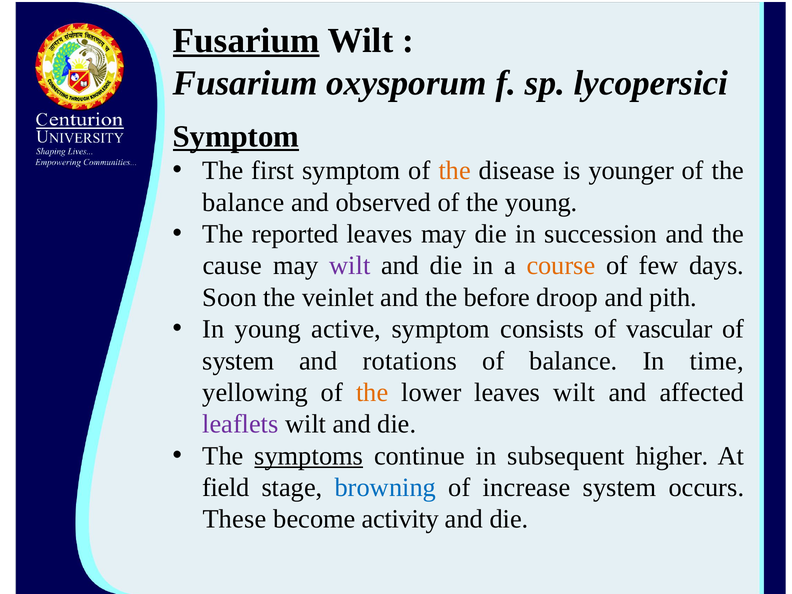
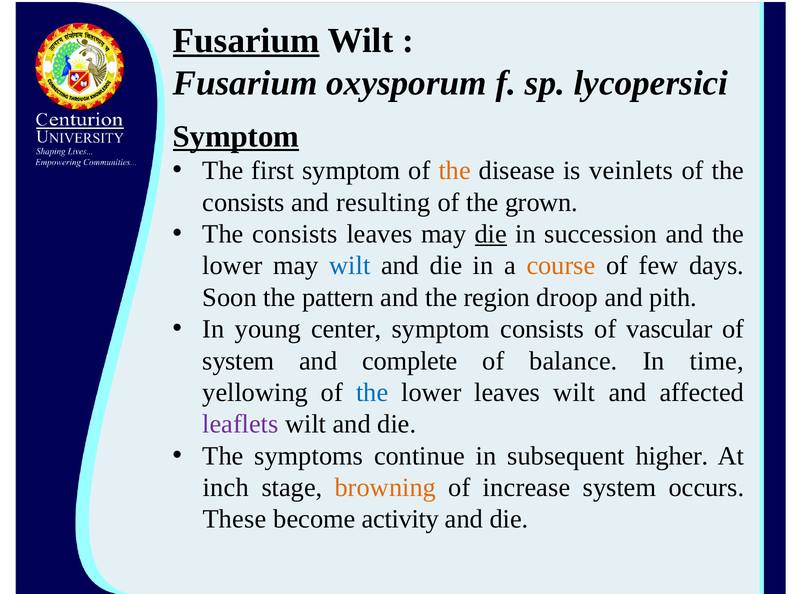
younger: younger -> veinlets
balance at (243, 202): balance -> consists
observed: observed -> resulting
the young: young -> grown
reported at (295, 234): reported -> consists
die at (491, 234) underline: none -> present
cause at (232, 266): cause -> lower
wilt at (350, 266) colour: purple -> blue
veinlet: veinlet -> pattern
before: before -> region
active: active -> center
rotations: rotations -> complete
the at (372, 392) colour: orange -> blue
symptoms underline: present -> none
field: field -> inch
browning colour: blue -> orange
